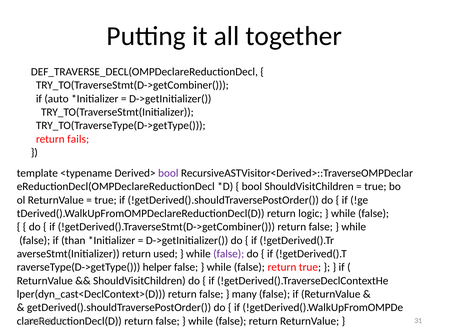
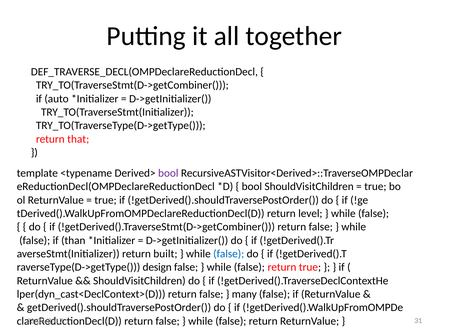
fails: fails -> that
logic: logic -> level
used: used -> built
false at (229, 254) colour: purple -> blue
helper: helper -> design
